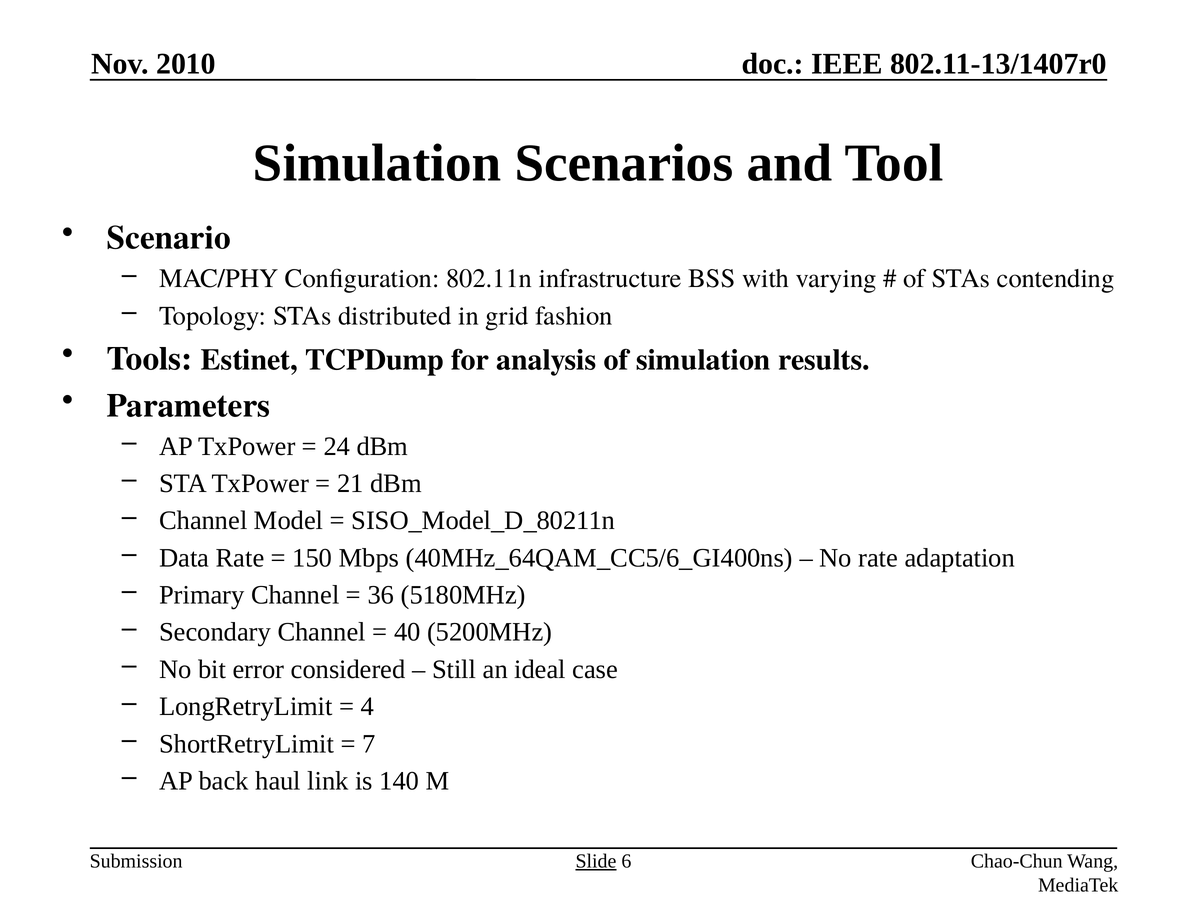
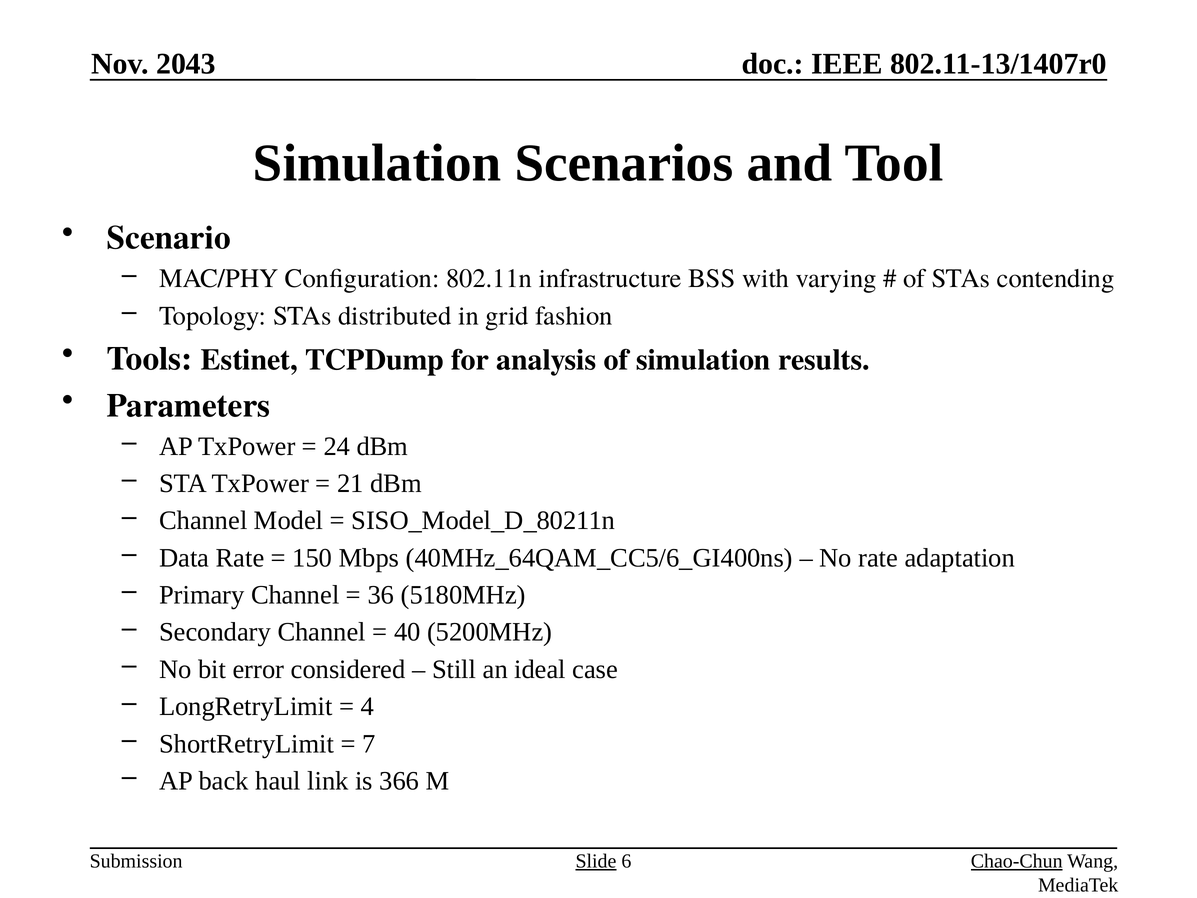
2010: 2010 -> 2043
140: 140 -> 366
Chao-Chun underline: none -> present
